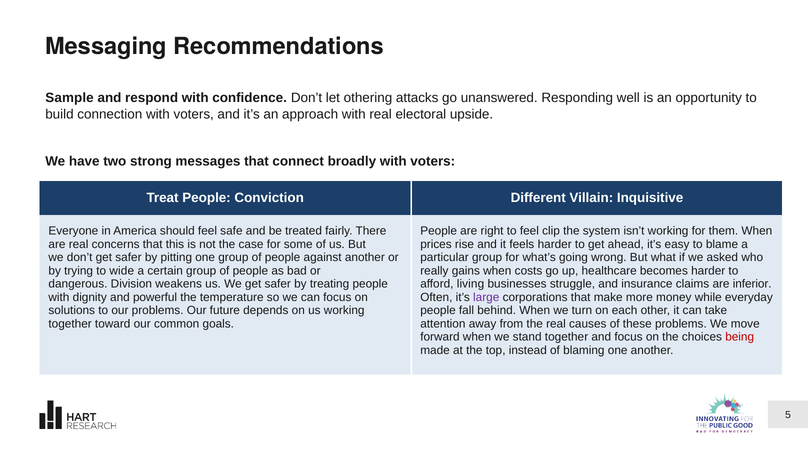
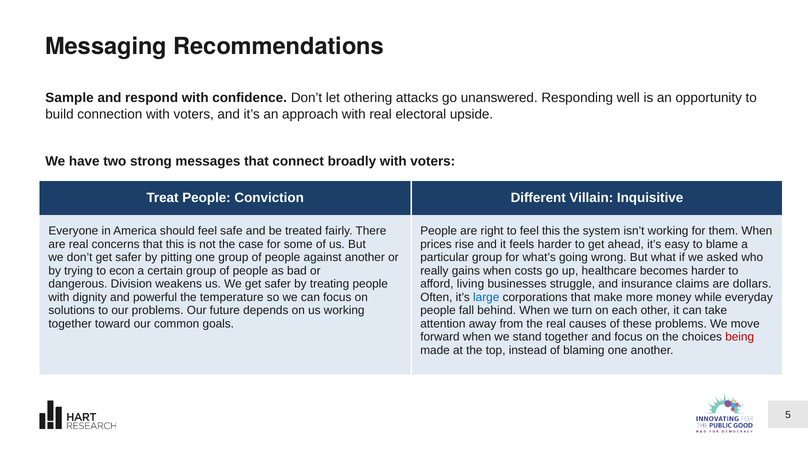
feel clip: clip -> this
wide: wide -> econ
inferior: inferior -> dollars
large colour: purple -> blue
